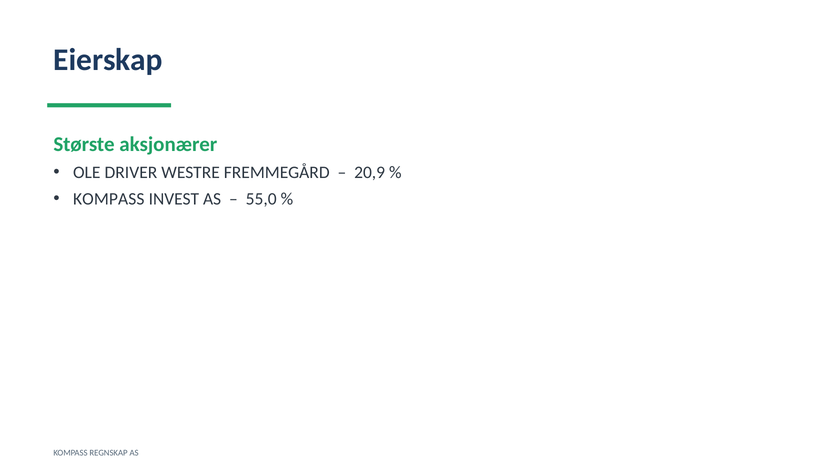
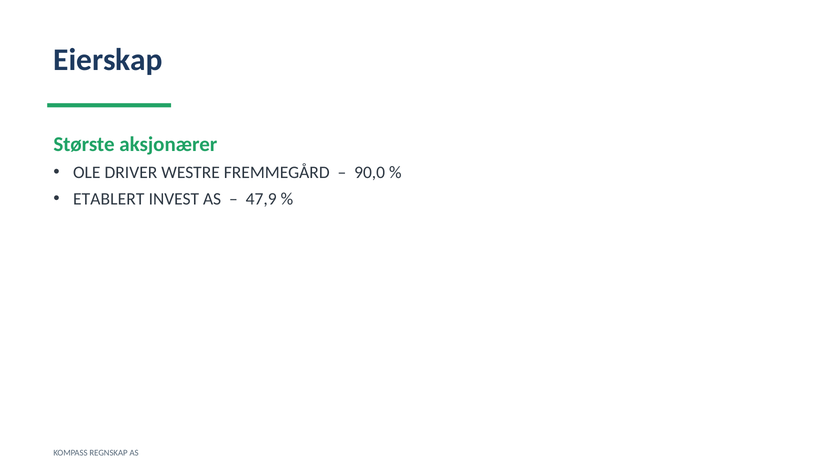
20,9: 20,9 -> 90,0
KOMPASS at (109, 199): KOMPASS -> ETABLERT
55,0: 55,0 -> 47,9
